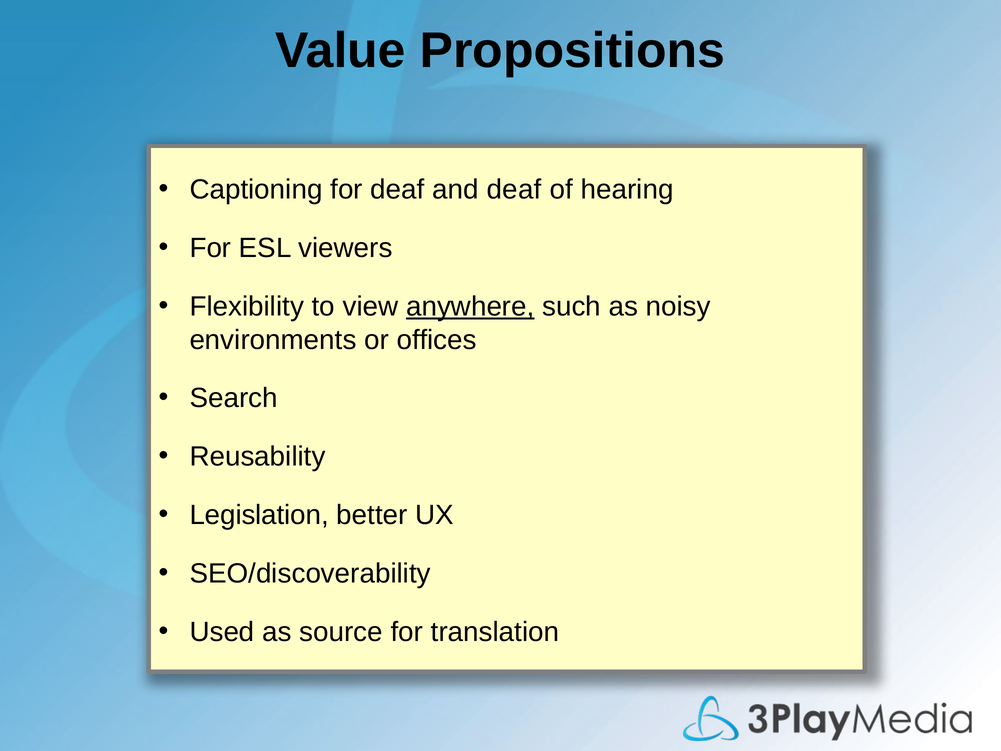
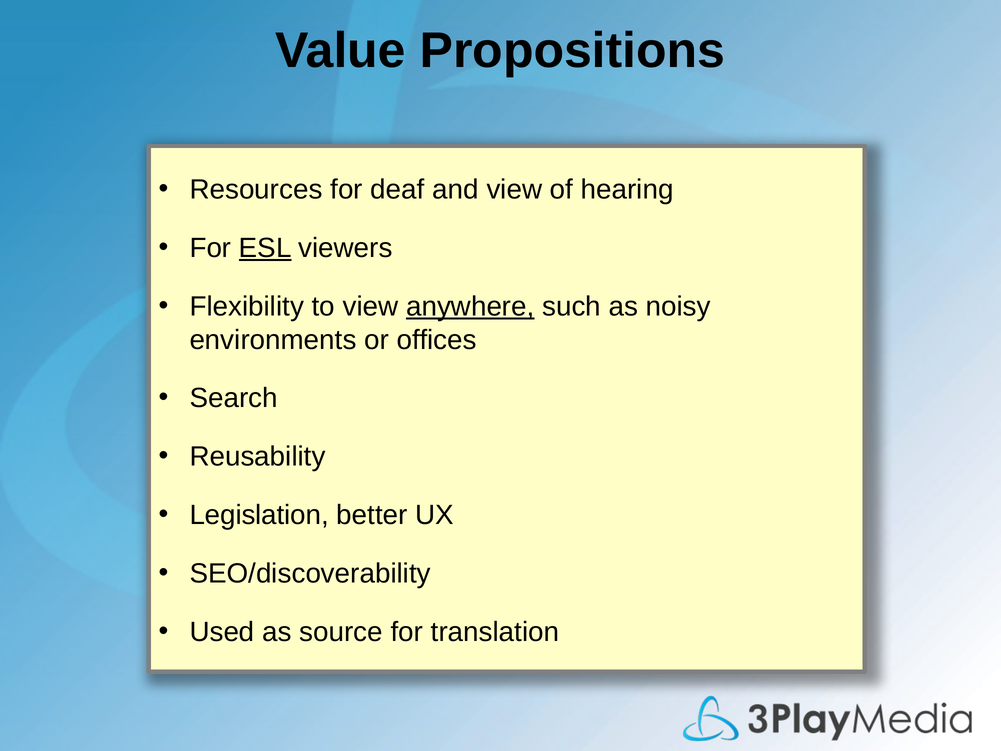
Captioning: Captioning -> Resources
and deaf: deaf -> view
ESL underline: none -> present
